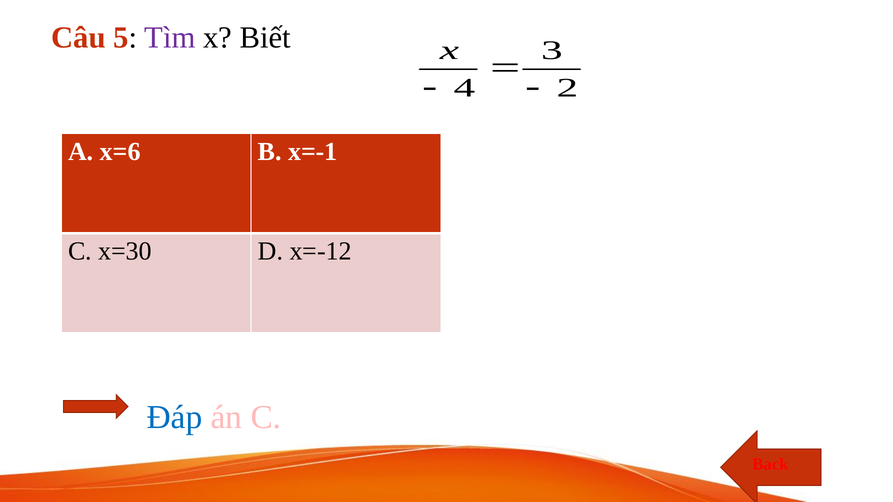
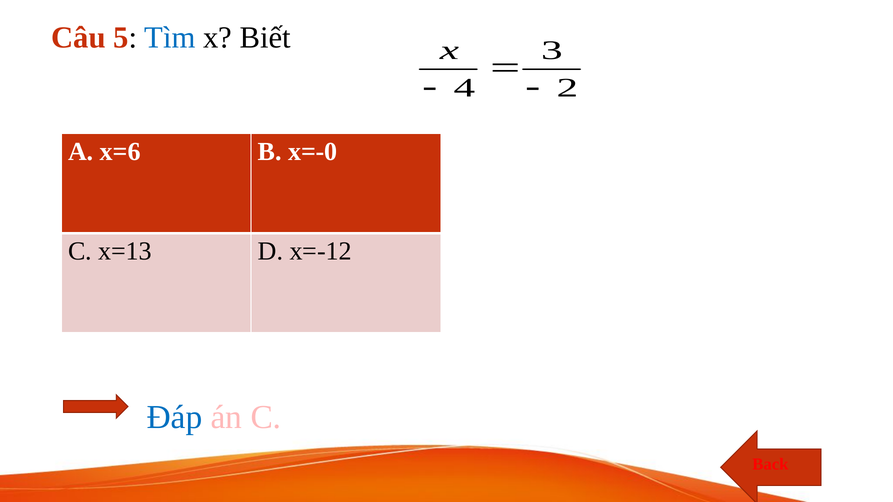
Tìm colour: purple -> blue
x=-1: x=-1 -> x=-0
x=30: x=30 -> x=13
